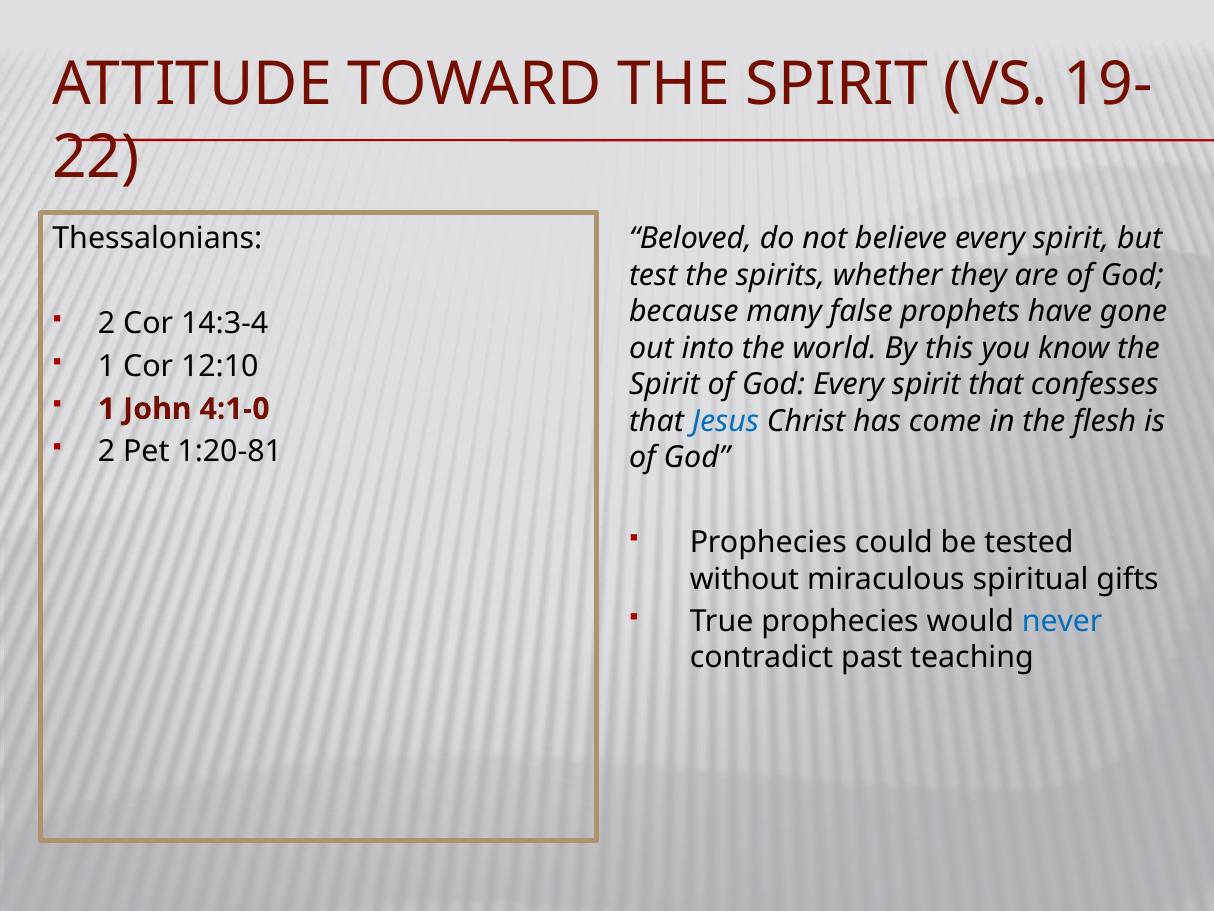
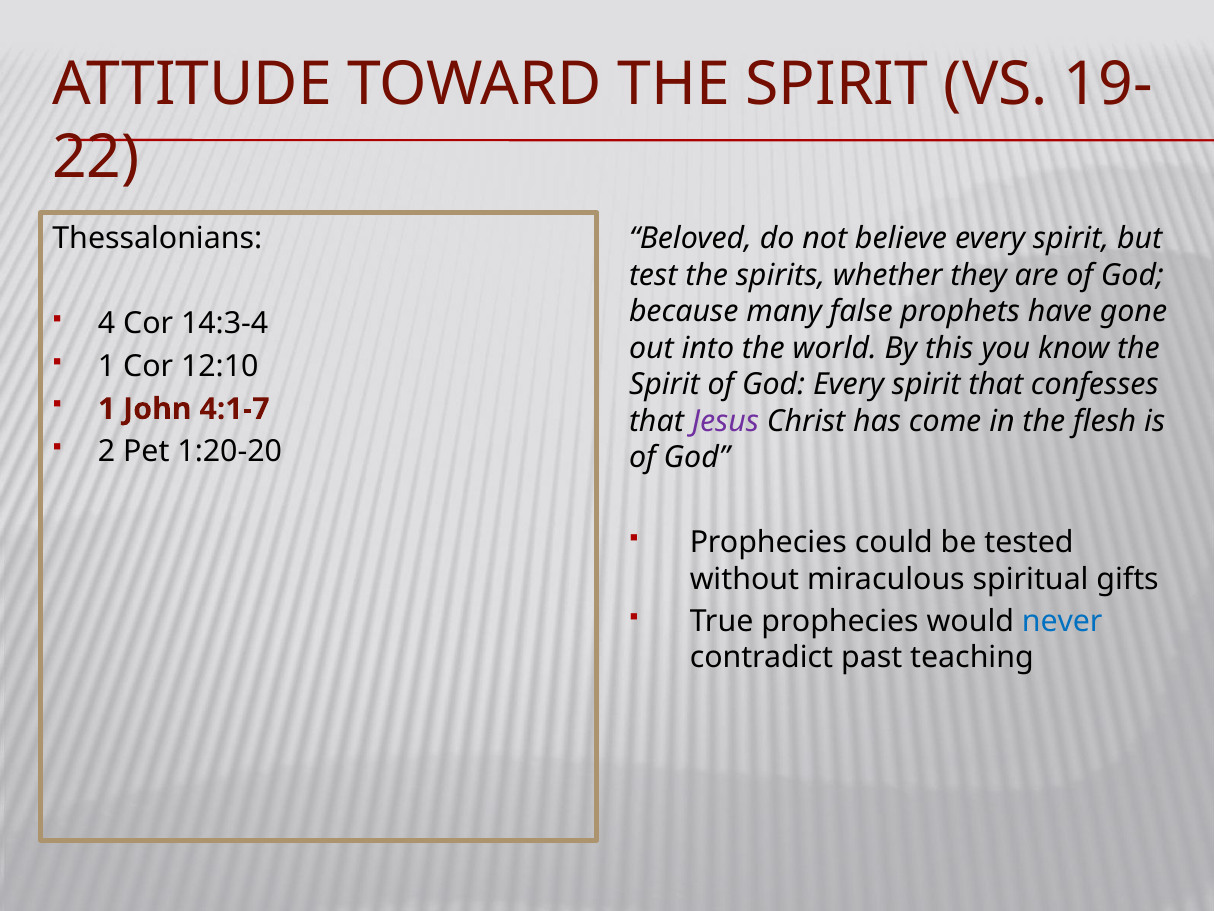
2 at (107, 324): 2 -> 4
4:1-0: 4:1-0 -> 4:1-7
Jesus colour: blue -> purple
1:20-81: 1:20-81 -> 1:20-20
